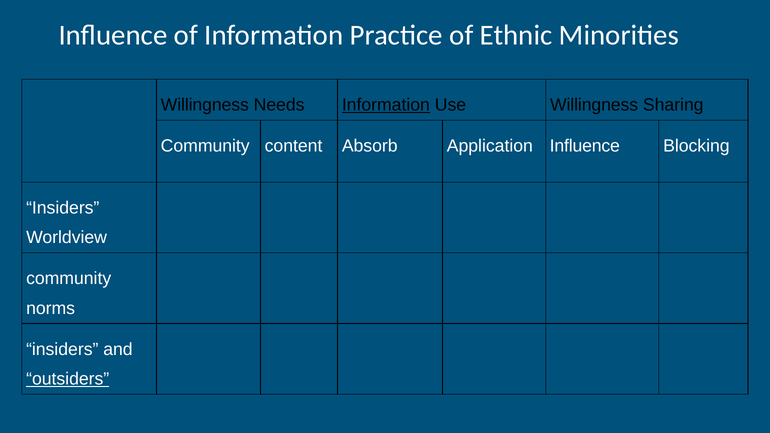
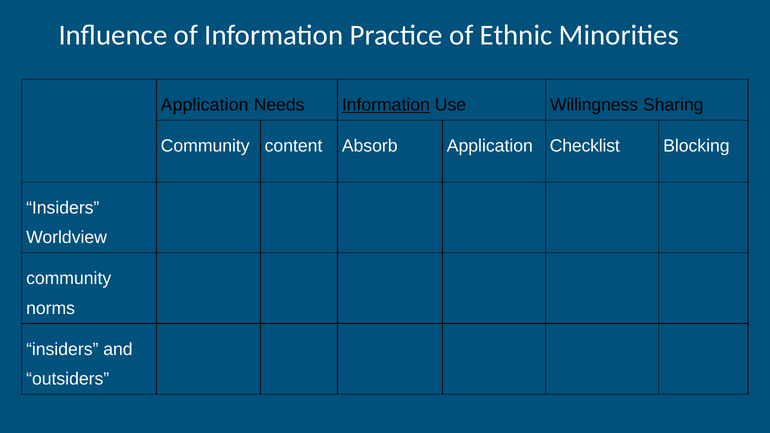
Willingness at (205, 105): Willingness -> Application
Application Influence: Influence -> Checklist
outsiders underline: present -> none
